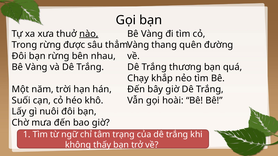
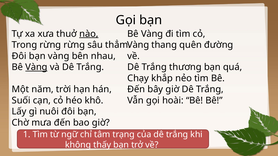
rừng được: được -> rừng
bạn rừng: rừng -> vàng
Vàng at (36, 67) underline: none -> present
